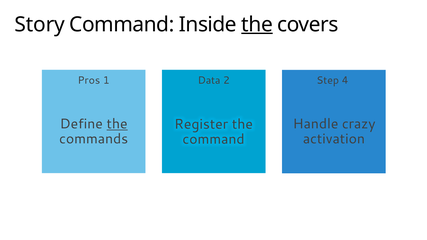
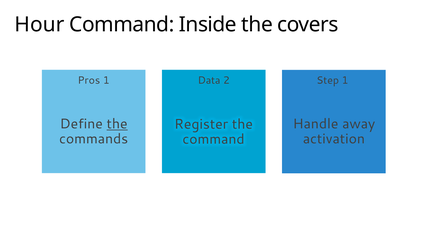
Story: Story -> Hour
the at (257, 24) underline: present -> none
Step 4: 4 -> 1
crazy: crazy -> away
